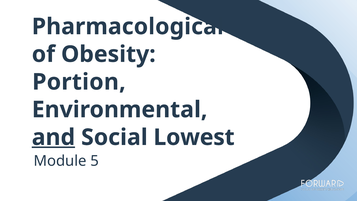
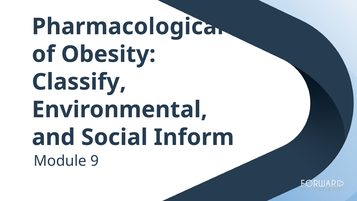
Portion: Portion -> Classify
and underline: present -> none
Lowest: Lowest -> Inform
5: 5 -> 9
